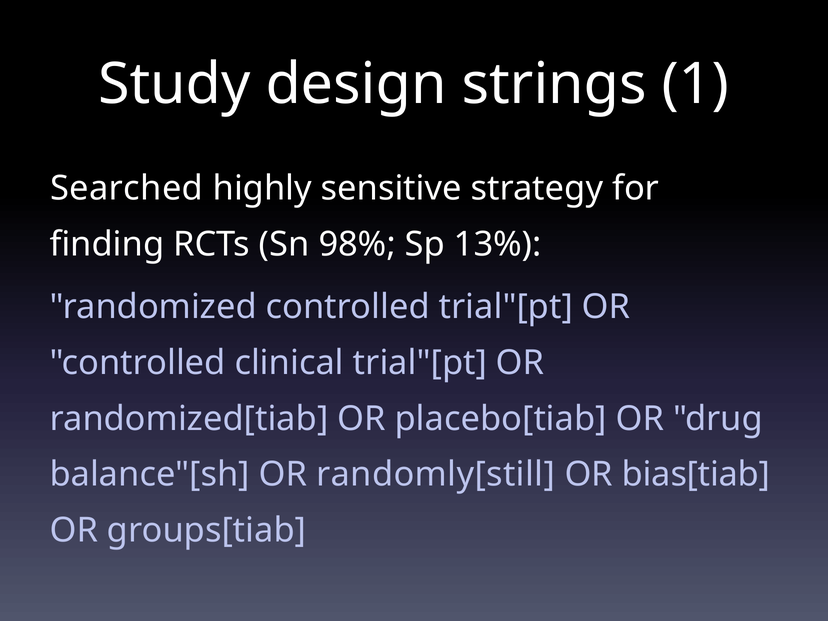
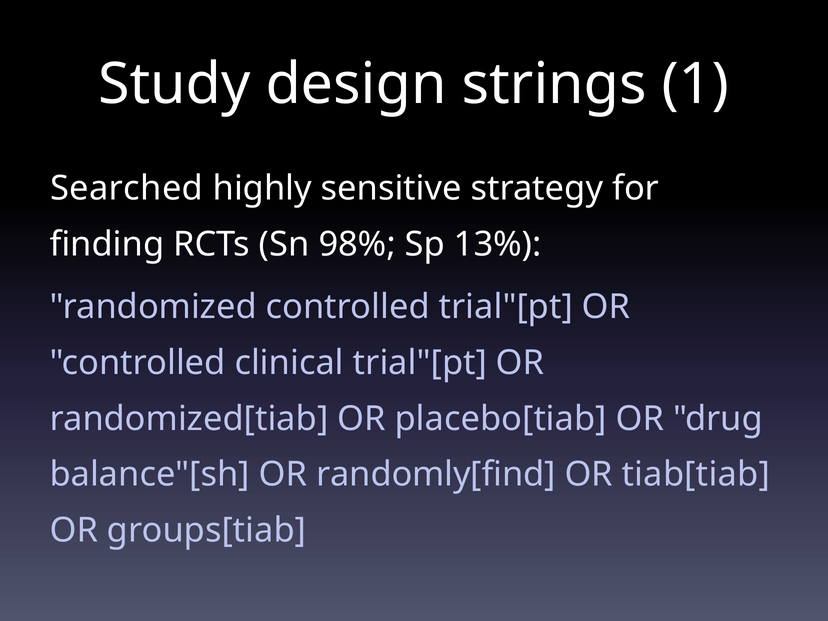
randomly[still: randomly[still -> randomly[find
bias[tiab: bias[tiab -> tiab[tiab
